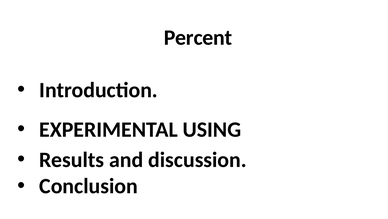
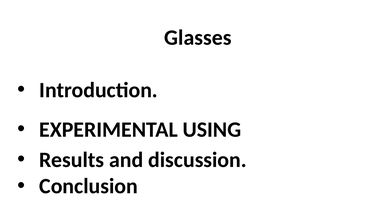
Percent: Percent -> Glasses
